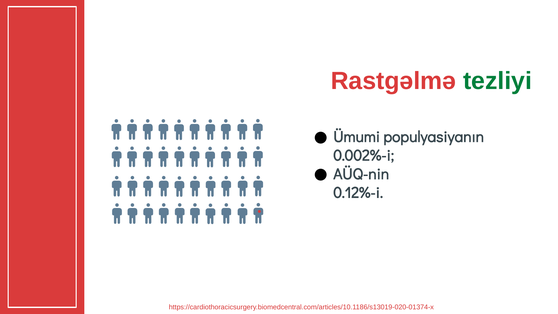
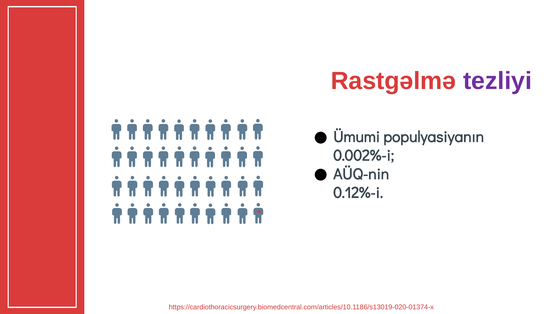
tezliyi colour: green -> purple
